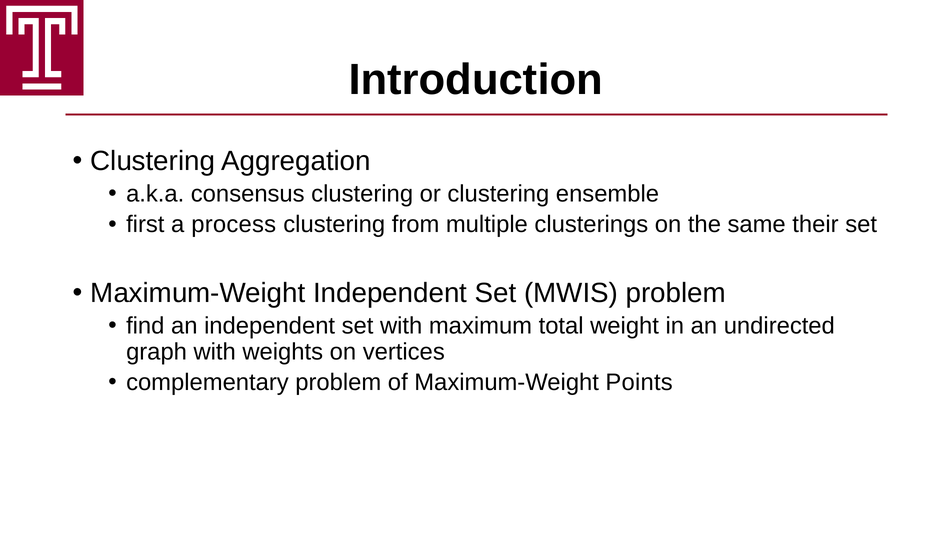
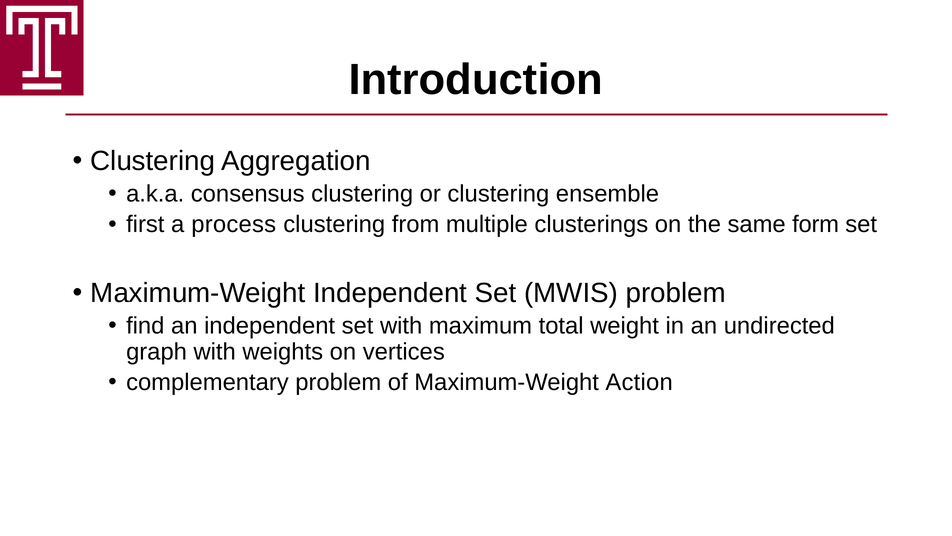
their: their -> form
Points: Points -> Action
